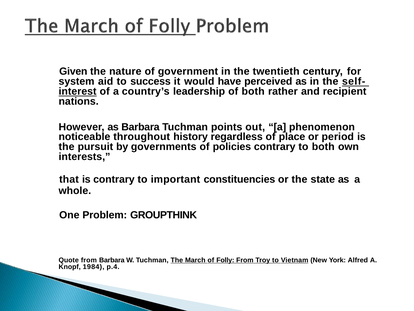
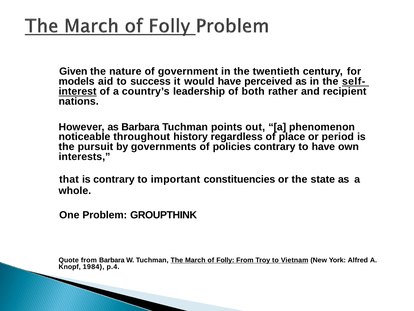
system: system -> models
to both: both -> have
